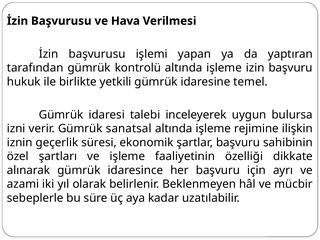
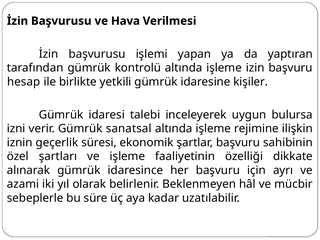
hukuk: hukuk -> hesap
temel: temel -> kişiler
